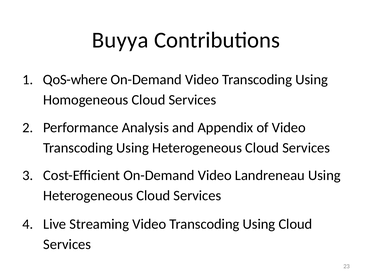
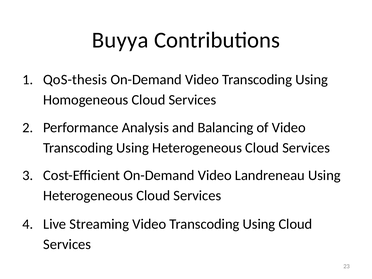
QoS-where: QoS-where -> QoS-thesis
Appendix: Appendix -> Balancing
